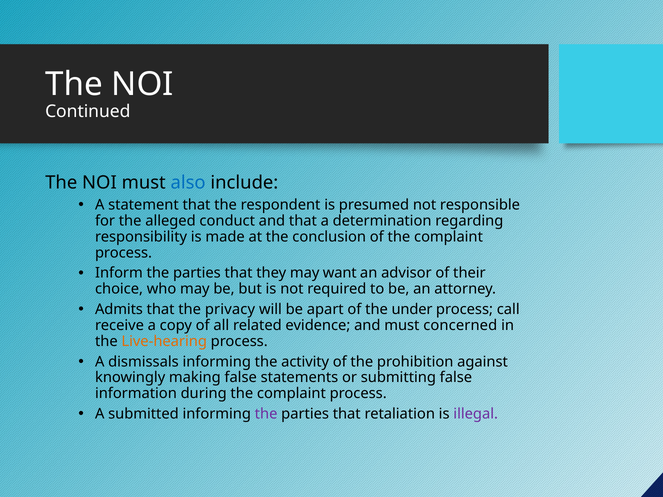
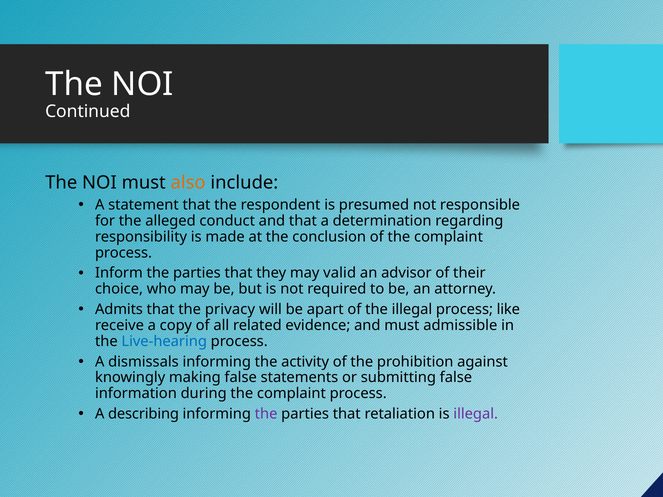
also colour: blue -> orange
want: want -> valid
the under: under -> illegal
call: call -> like
concerned: concerned -> admissible
Live-hearing colour: orange -> blue
submitted: submitted -> describing
